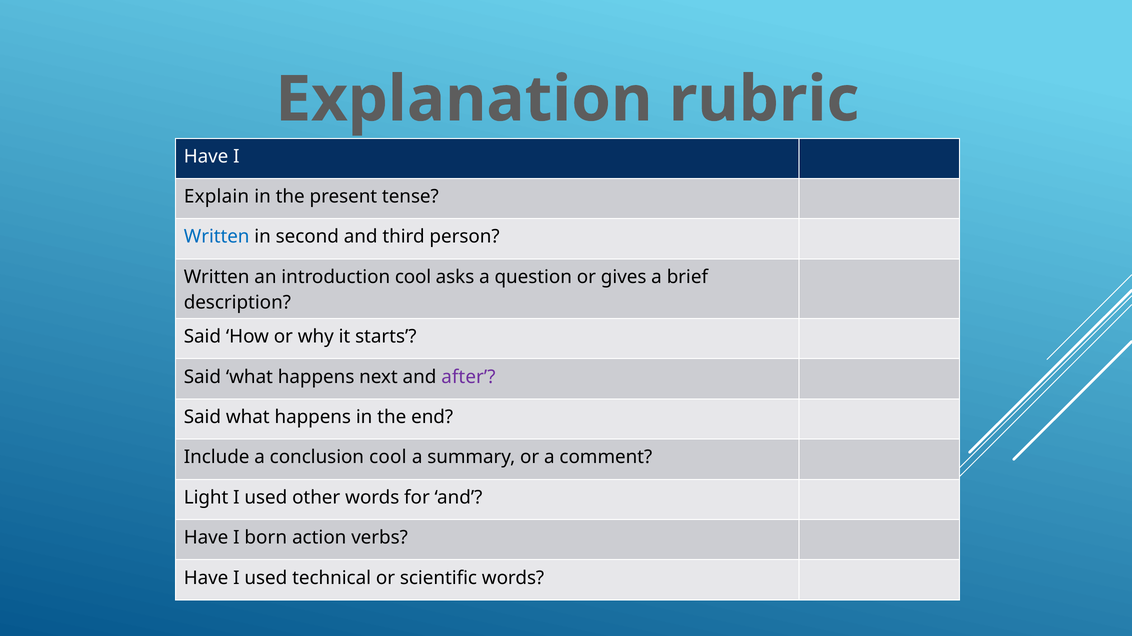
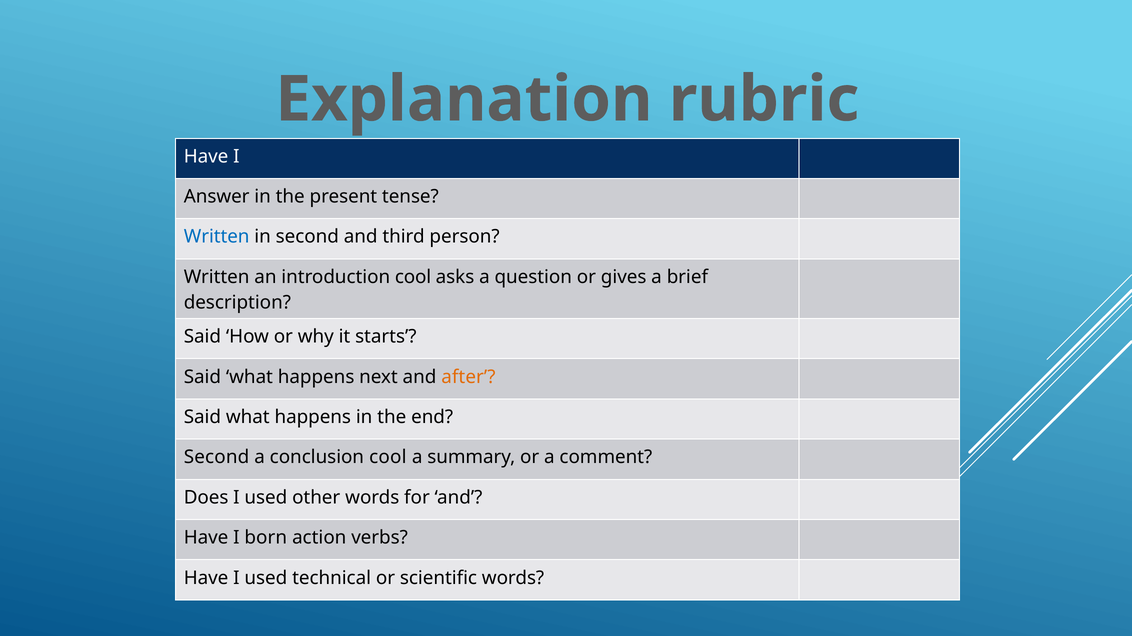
Explain: Explain -> Answer
after colour: purple -> orange
Include at (217, 458): Include -> Second
Light: Light -> Does
